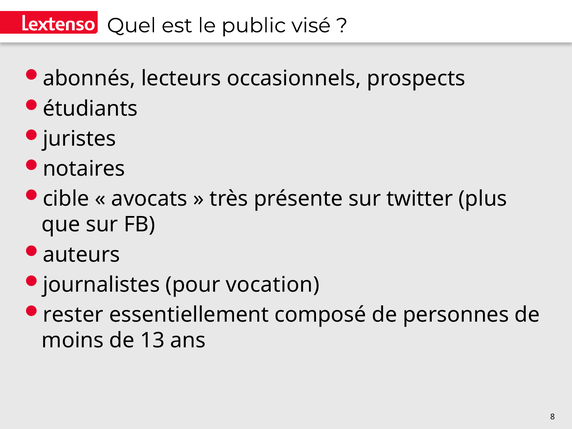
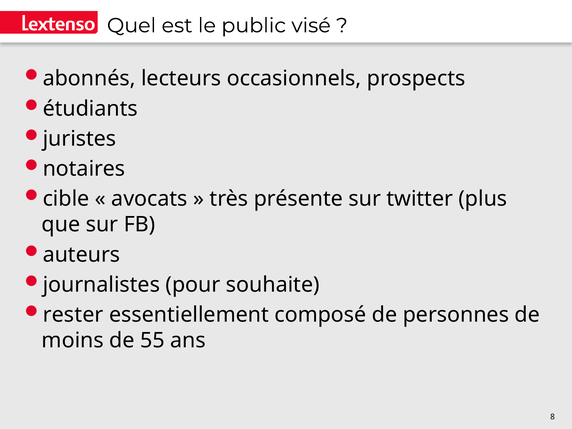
vocation: vocation -> souhaite
13: 13 -> 55
